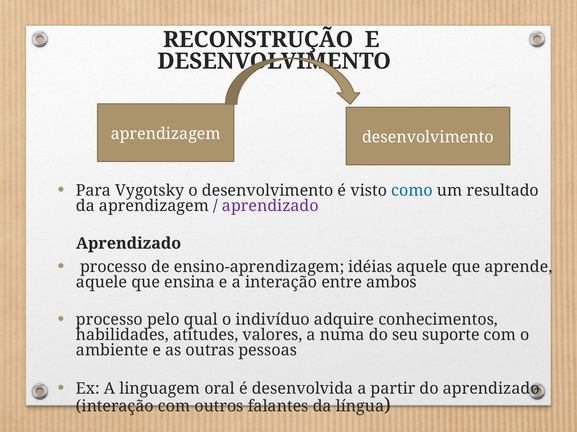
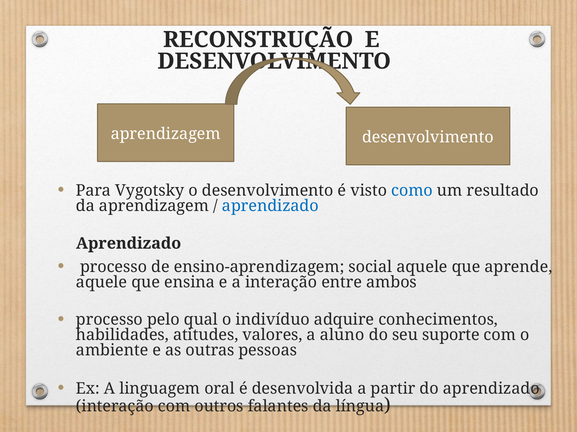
aprendizado at (270, 206) colour: purple -> blue
idéias: idéias -> social
numa: numa -> aluno
